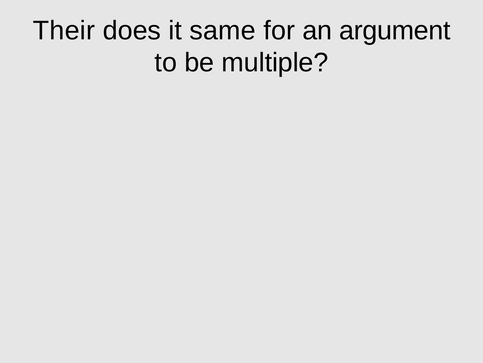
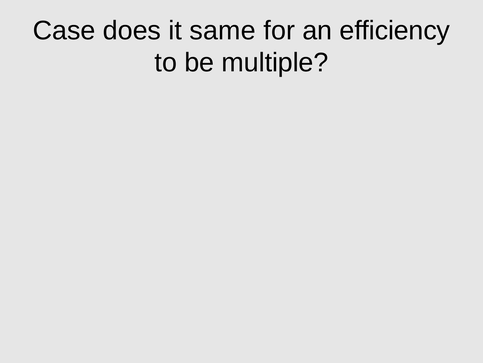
Their: Their -> Case
argument: argument -> efficiency
